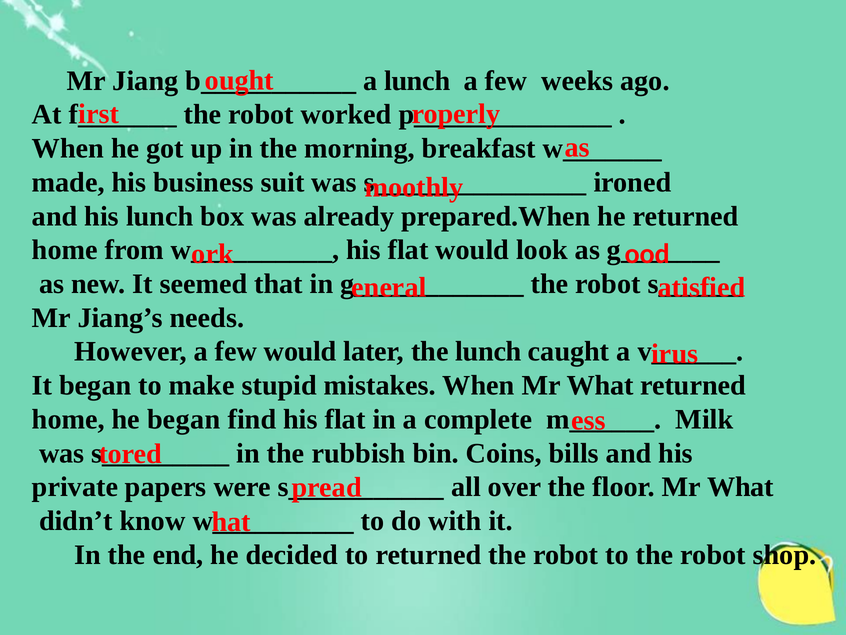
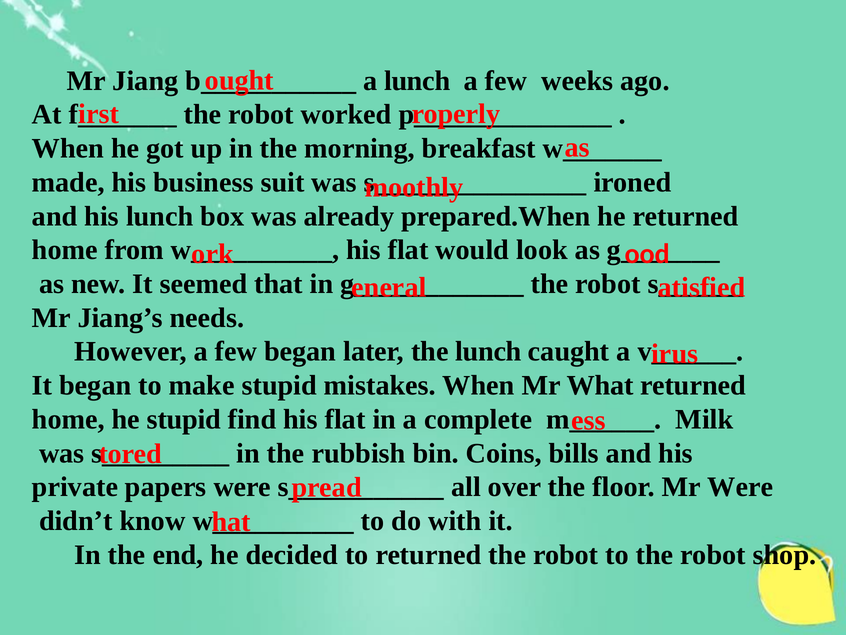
few would: would -> began
he began: began -> stupid
floor Mr What: What -> Were
